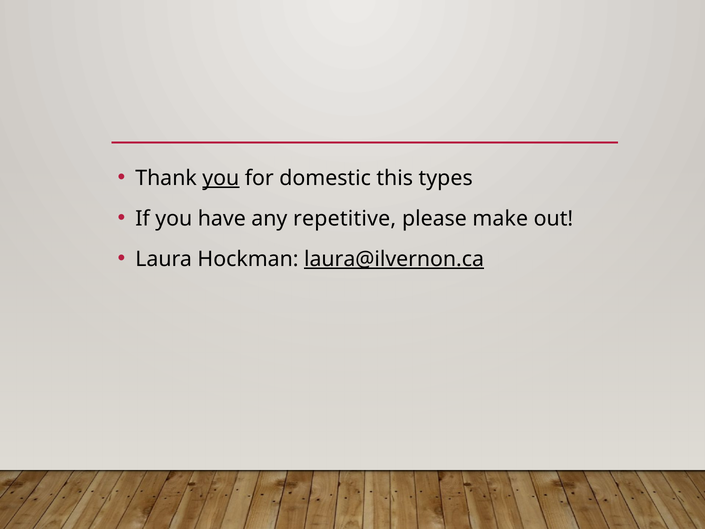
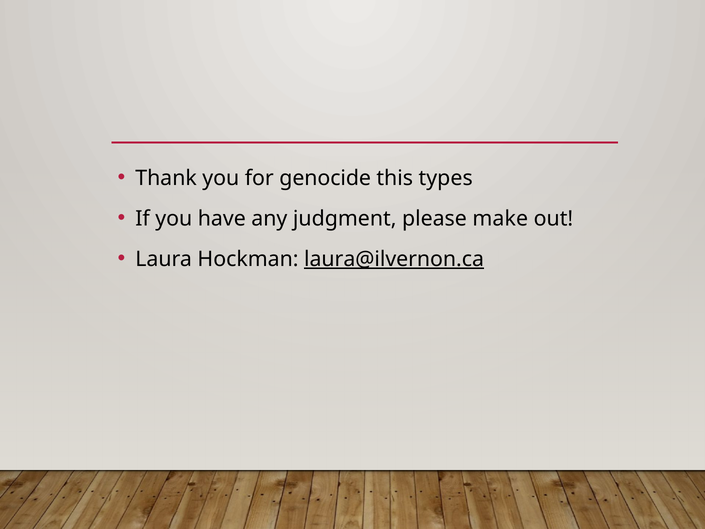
you at (221, 178) underline: present -> none
domestic: domestic -> genocide
repetitive: repetitive -> judgment
